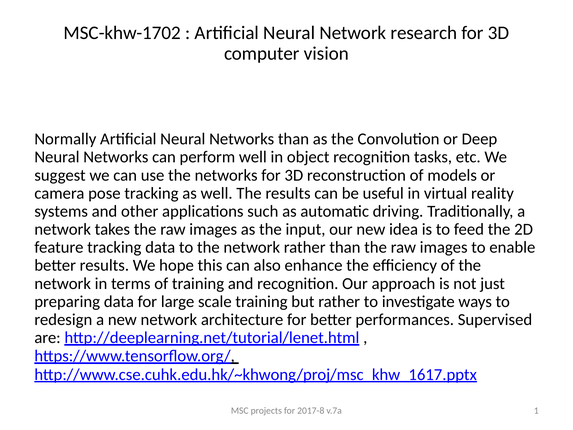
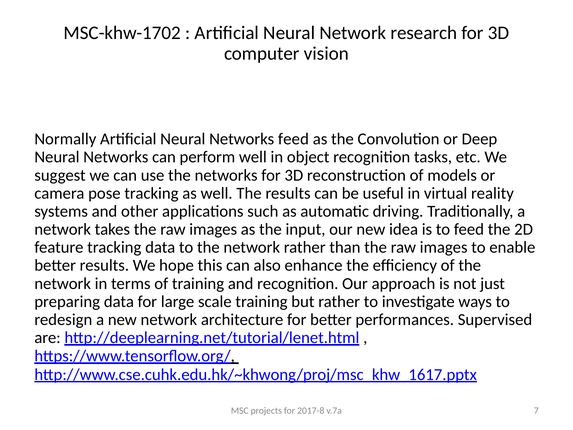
Networks than: than -> feed
1: 1 -> 7
